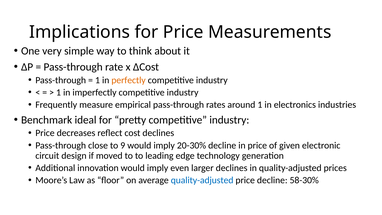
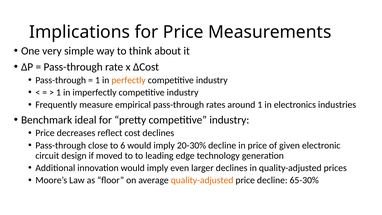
9: 9 -> 6
quality-adjusted at (202, 180) colour: blue -> orange
58-30%: 58-30% -> 65-30%
